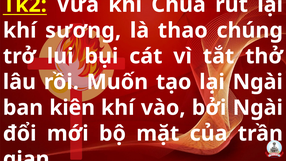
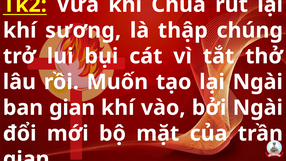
thao: thao -> thập
ban kiên: kiên -> gian
